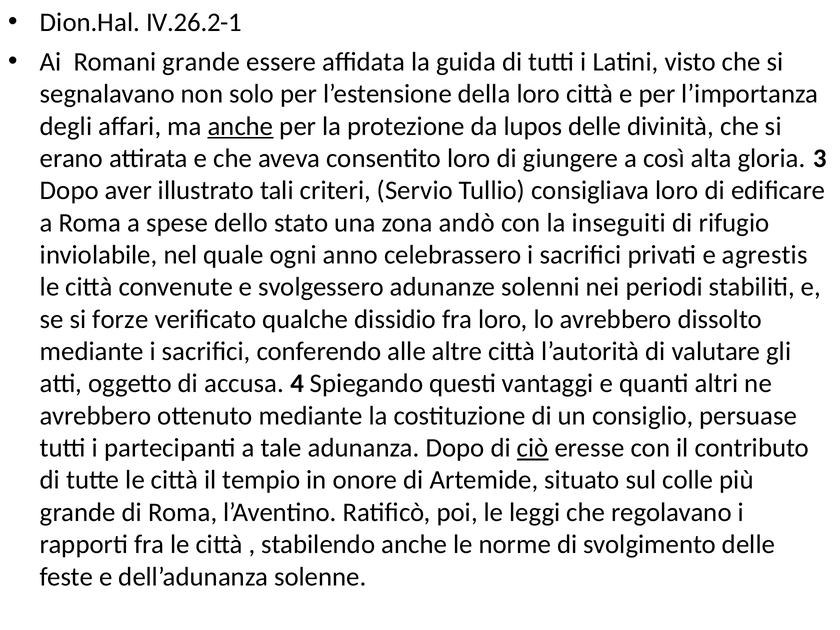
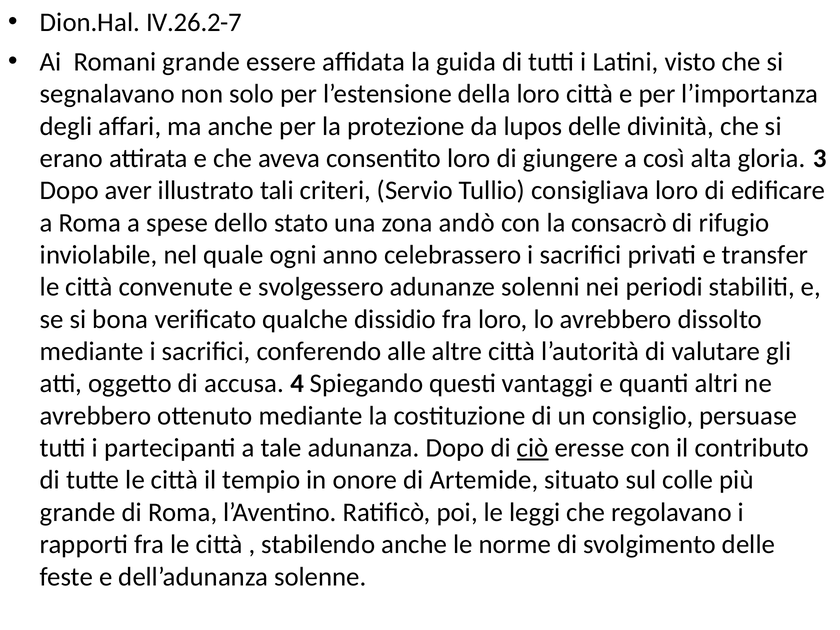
IV.26.2-1: IV.26.2-1 -> IV.26.2-7
anche at (240, 126) underline: present -> none
inseguiti: inseguiti -> consacrò
agrestis: agrestis -> transfer
forze: forze -> bona
